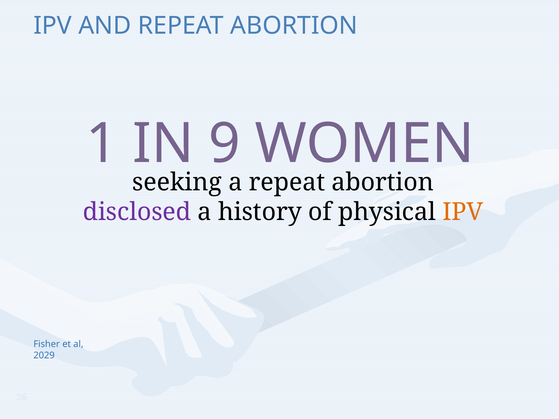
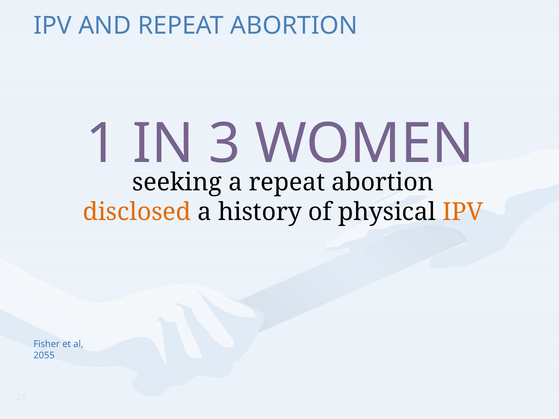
9: 9 -> 3
disclosed colour: purple -> orange
2029: 2029 -> 2055
